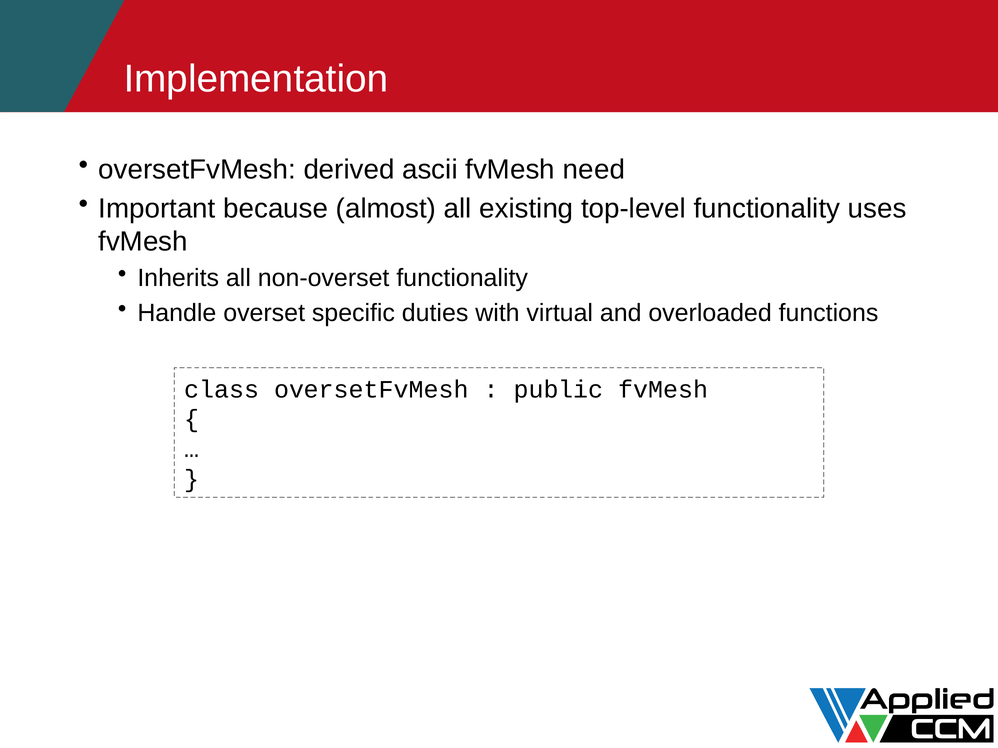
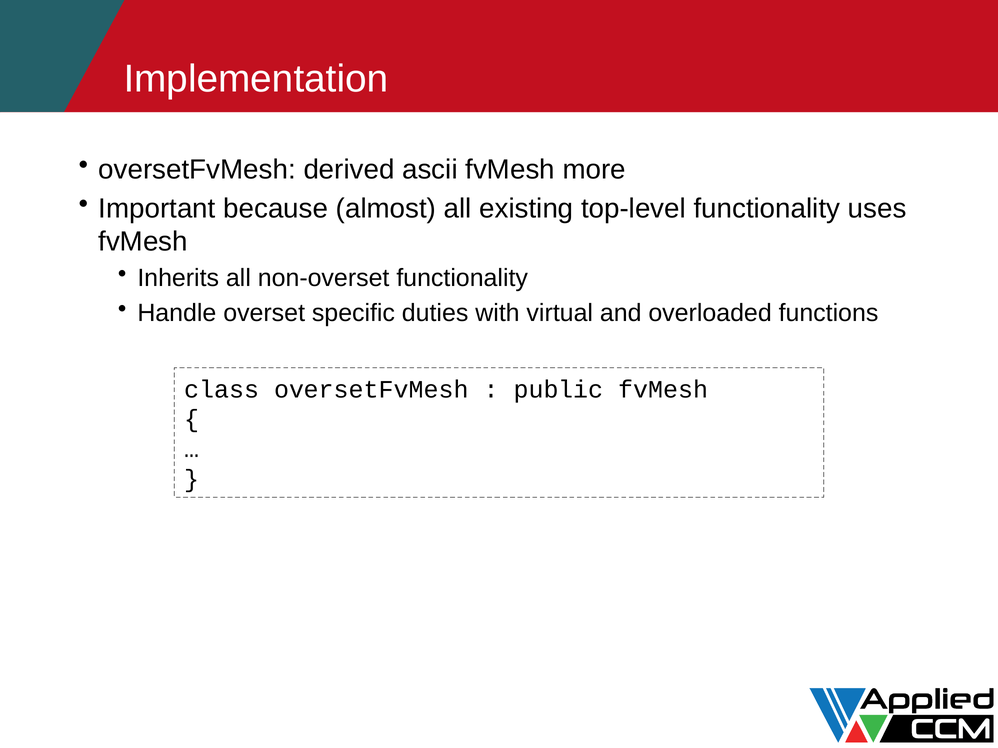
need: need -> more
